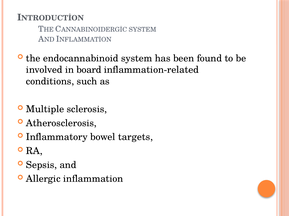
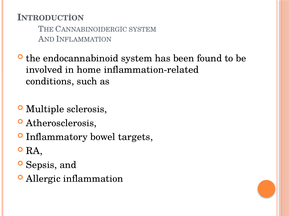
board: board -> home
